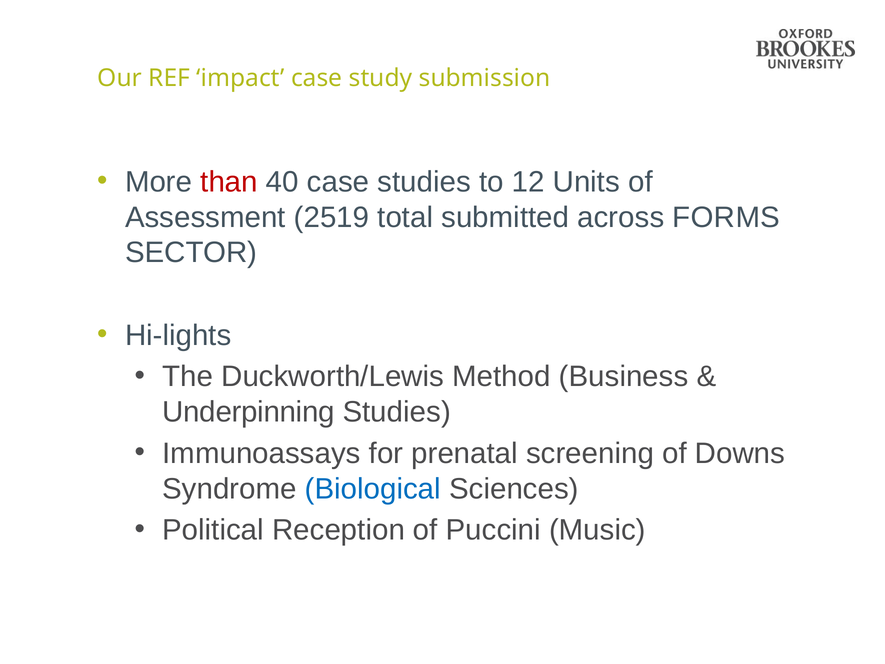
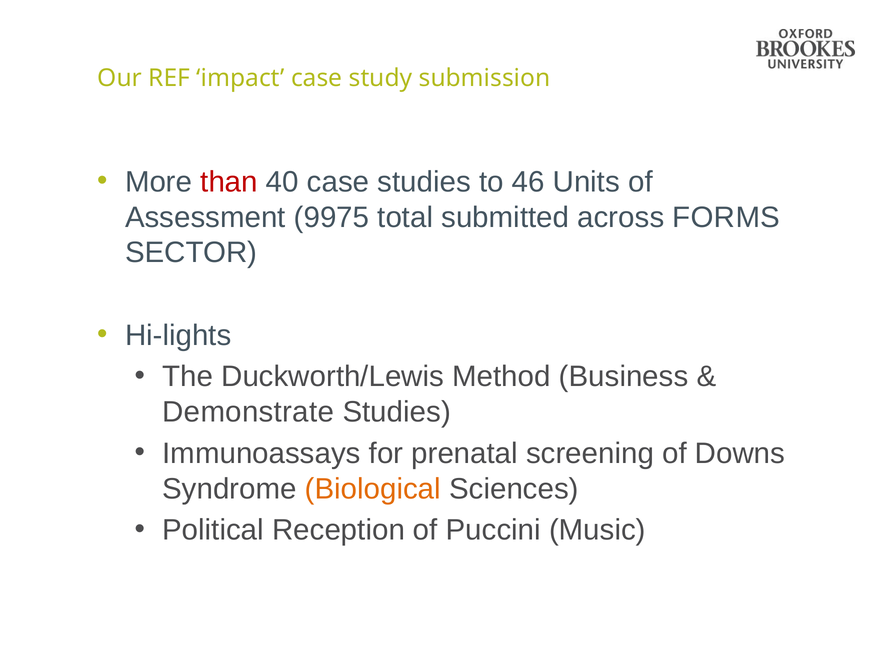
12: 12 -> 46
2519: 2519 -> 9975
Underpinning: Underpinning -> Demonstrate
Biological colour: blue -> orange
